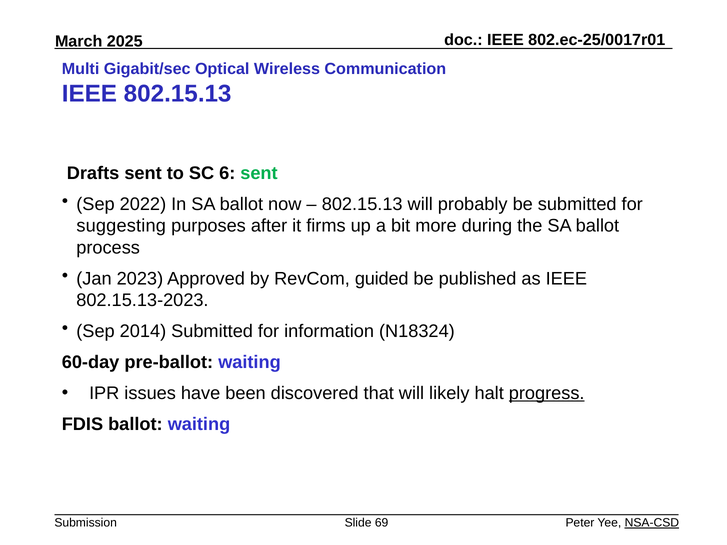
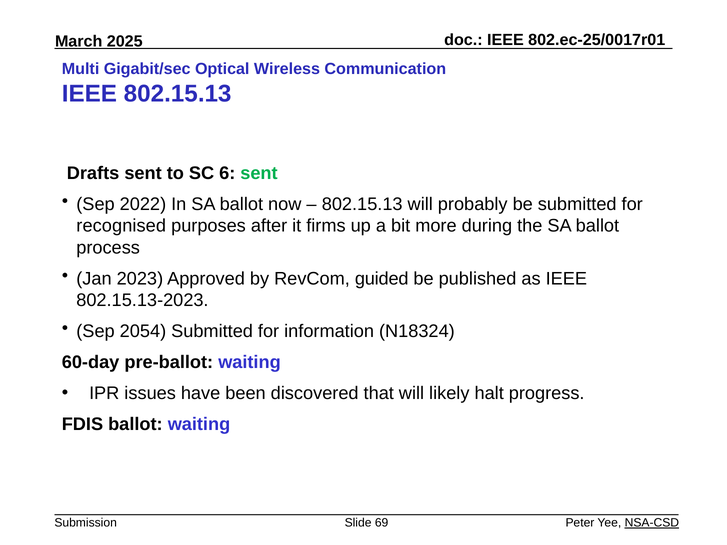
suggesting: suggesting -> recognised
2014: 2014 -> 2054
progress underline: present -> none
